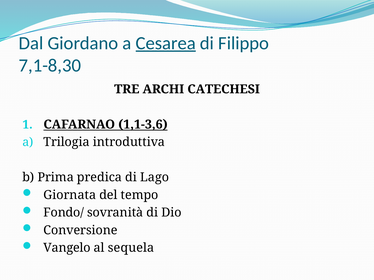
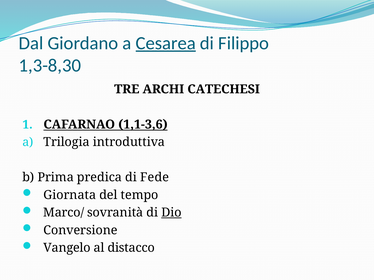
7,1-8,30: 7,1-8,30 -> 1,3-8,30
Lago: Lago -> Fede
Fondo/: Fondo/ -> Marco/
Dio underline: none -> present
sequela: sequela -> distacco
